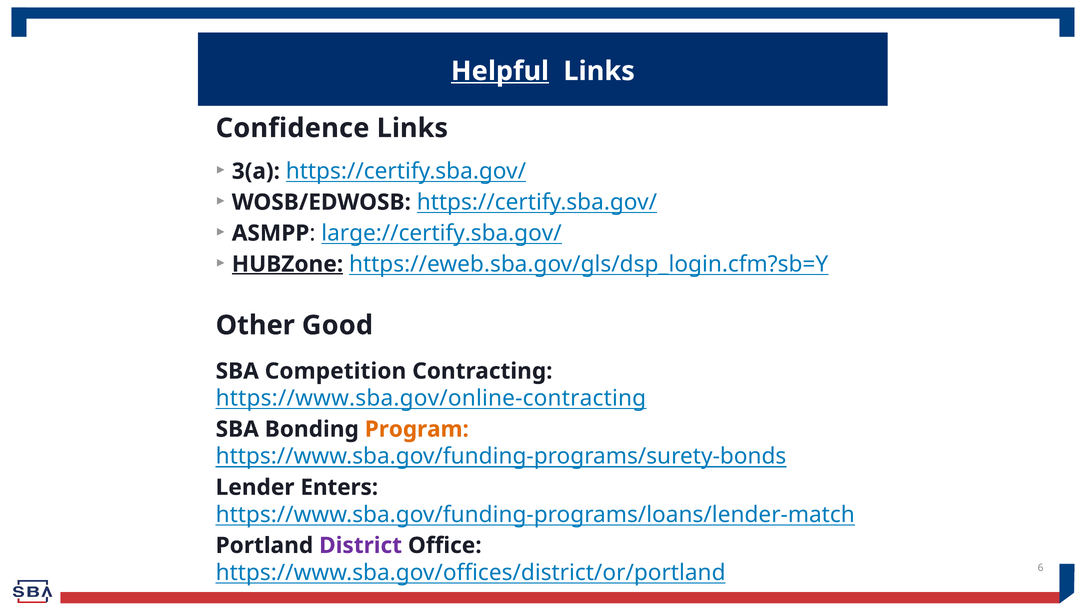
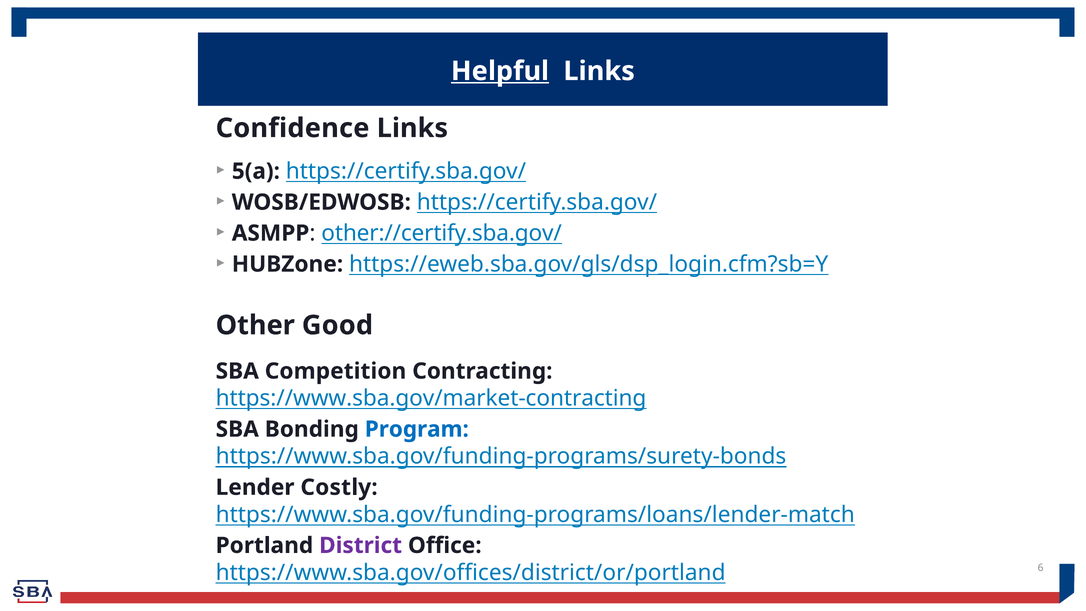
3(a: 3(a -> 5(a
large://certify.sba.gov/: large://certify.sba.gov/ -> other://certify.sba.gov/
HUBZone underline: present -> none
https://www.sba.gov/online-contracting: https://www.sba.gov/online-contracting -> https://www.sba.gov/market-contracting
Program colour: orange -> blue
Enters: Enters -> Costly
